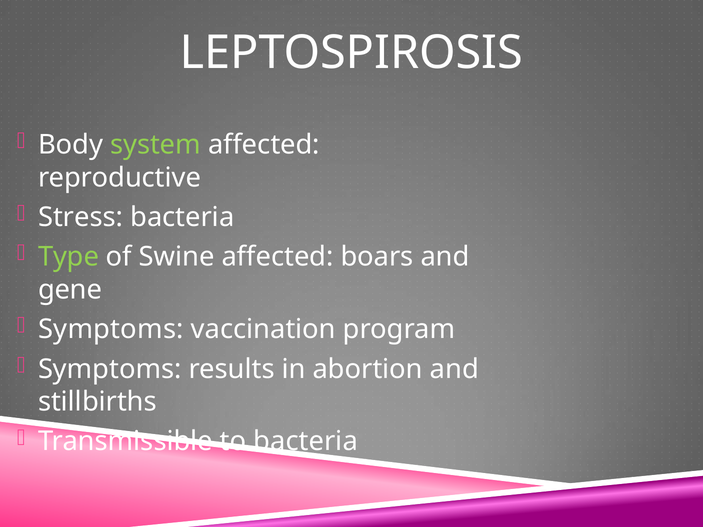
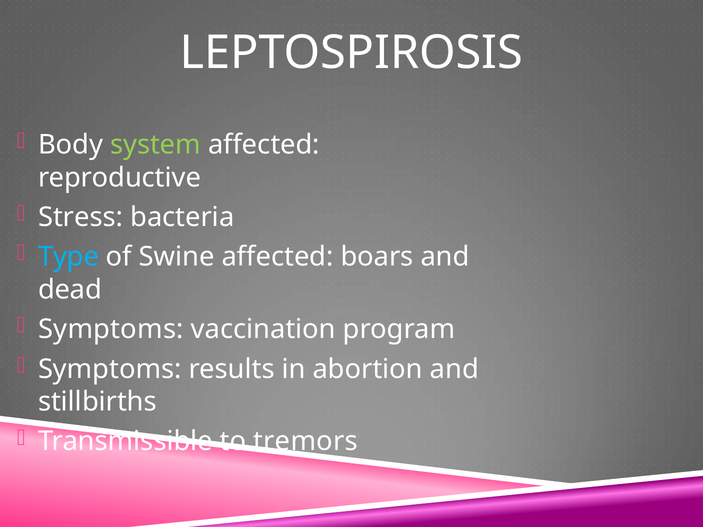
Type colour: light green -> light blue
gene: gene -> dead
to bacteria: bacteria -> tremors
